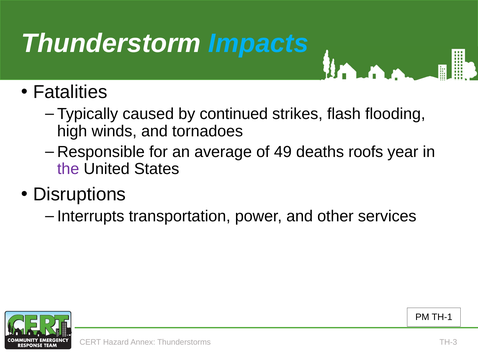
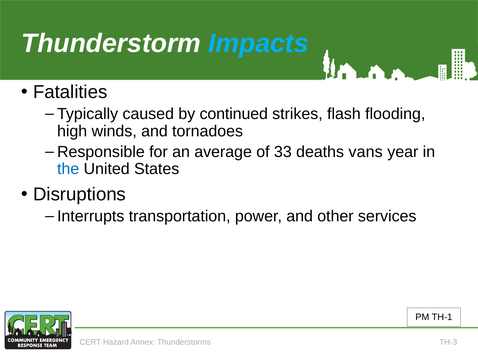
49: 49 -> 33
roofs: roofs -> vans
the colour: purple -> blue
